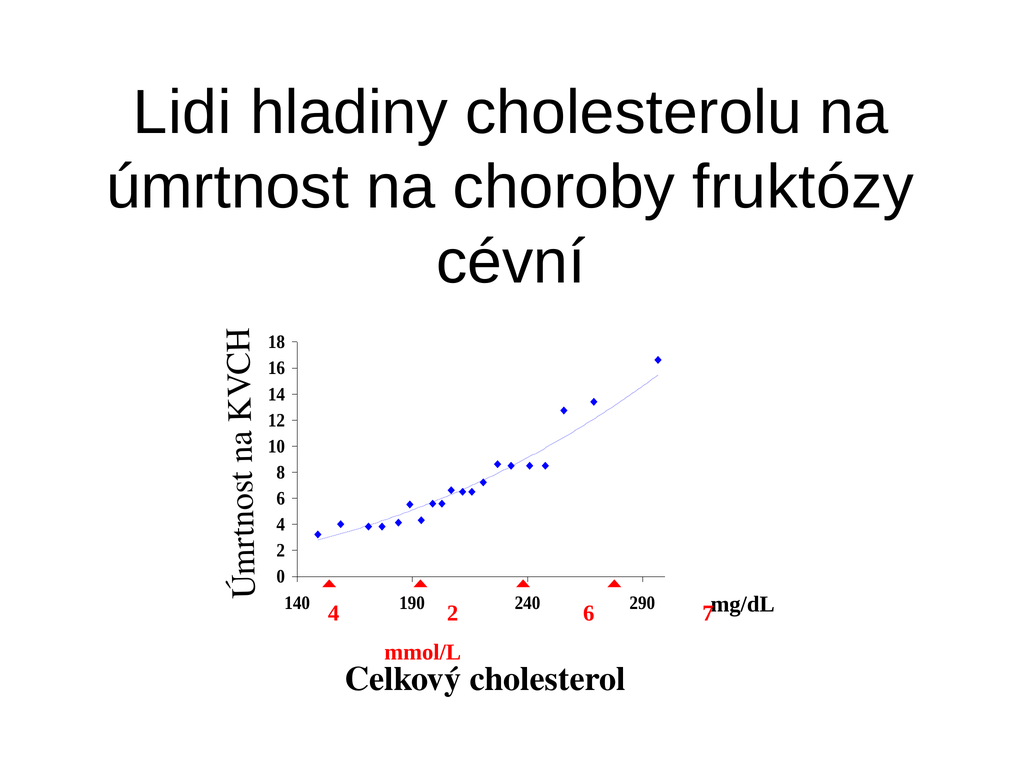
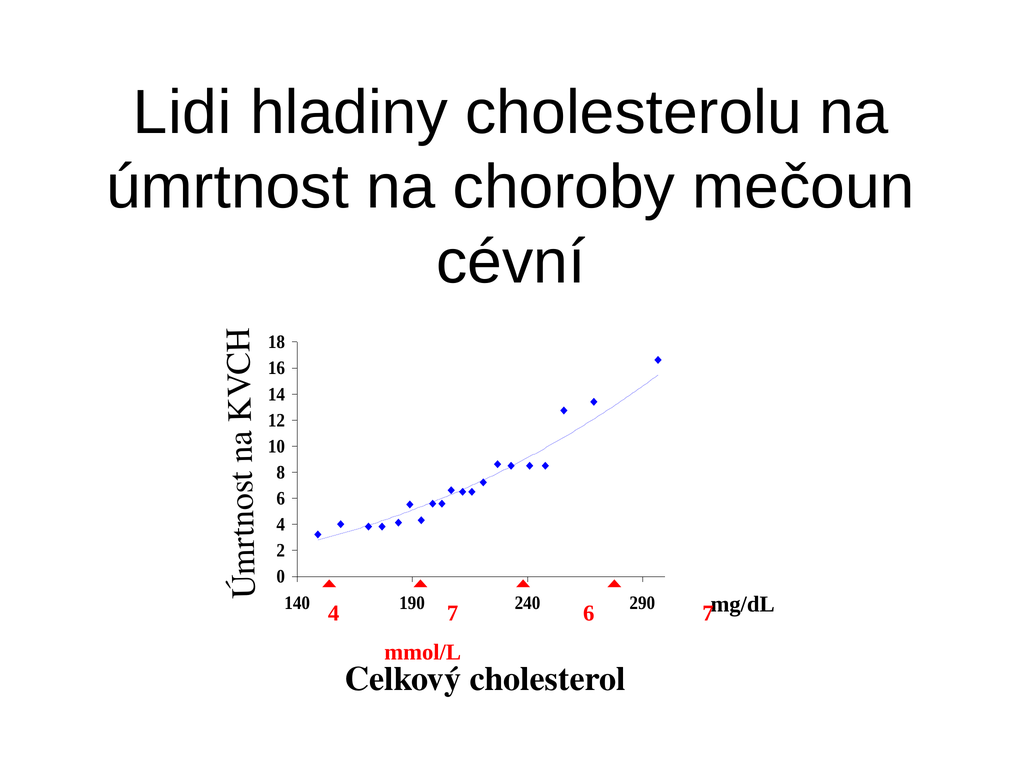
fruktózy: fruktózy -> mečoun
4 2: 2 -> 7
